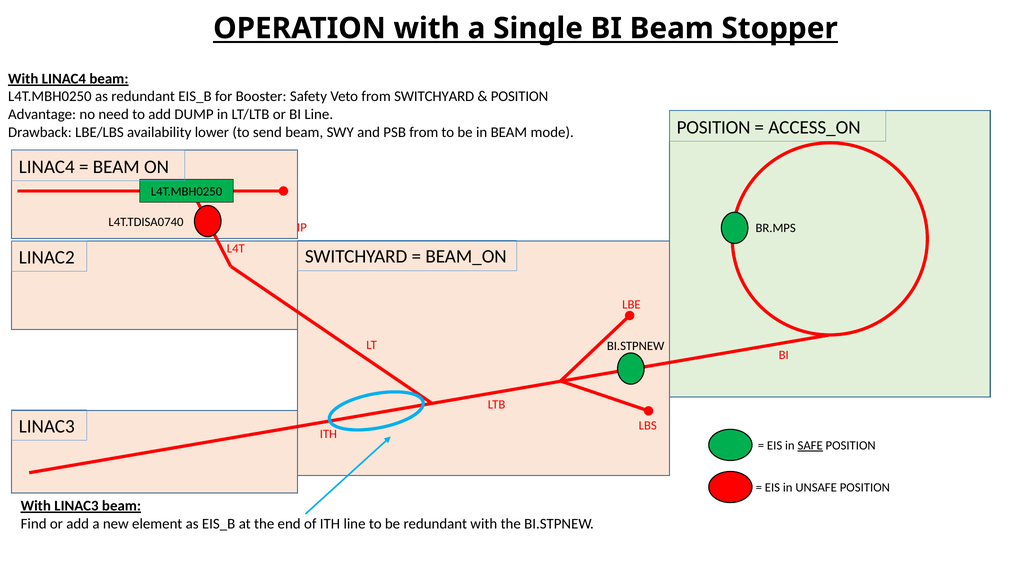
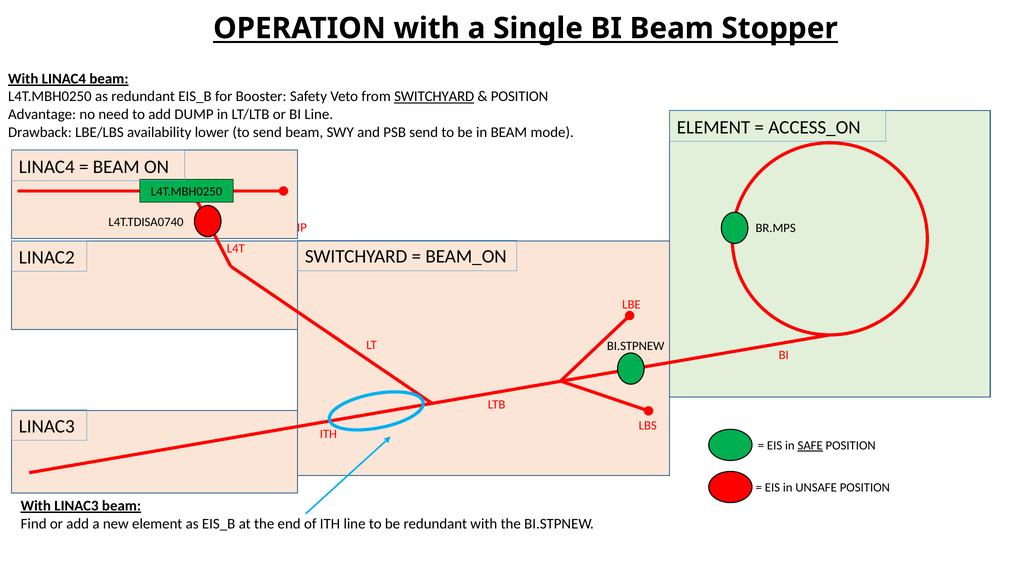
SWITCHYARD at (434, 97) underline: none -> present
POSITION at (714, 127): POSITION -> ELEMENT
PSB from: from -> send
